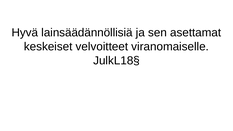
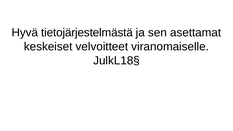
lainsäädännöllisiä: lainsäädännöllisiä -> tietojärjestelmästä
